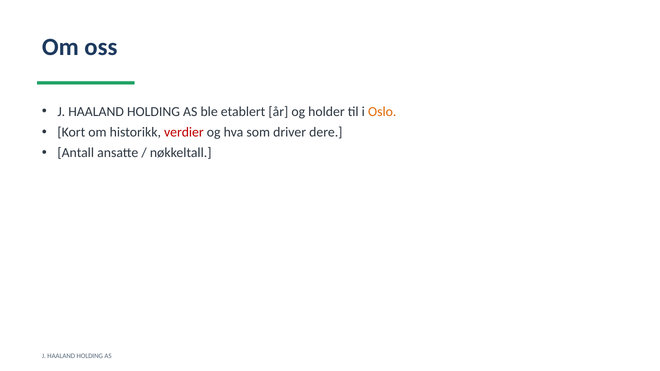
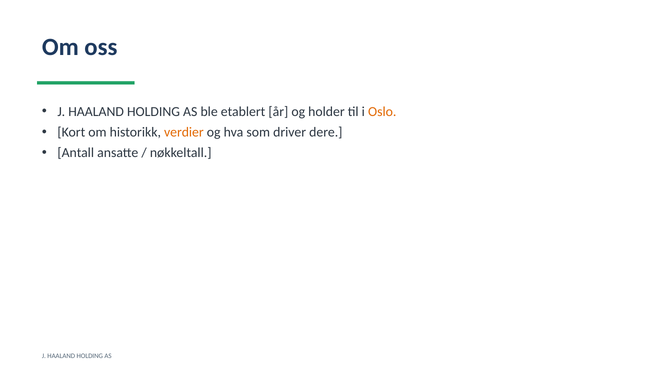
verdier colour: red -> orange
